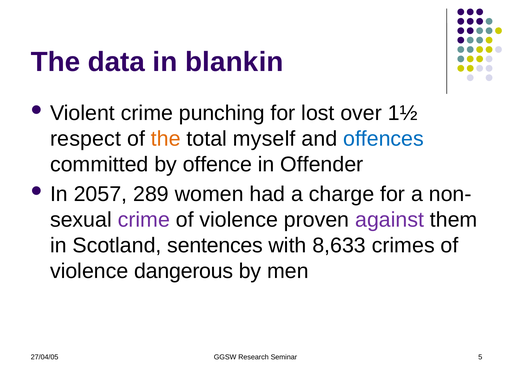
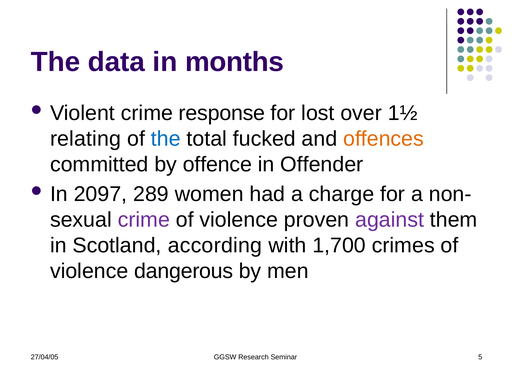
blankin: blankin -> months
punching: punching -> response
respect: respect -> relating
the at (166, 139) colour: orange -> blue
myself: myself -> fucked
offences colour: blue -> orange
2057: 2057 -> 2097
sentences: sentences -> according
8,633: 8,633 -> 1,700
